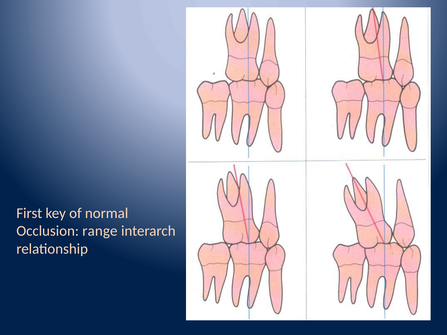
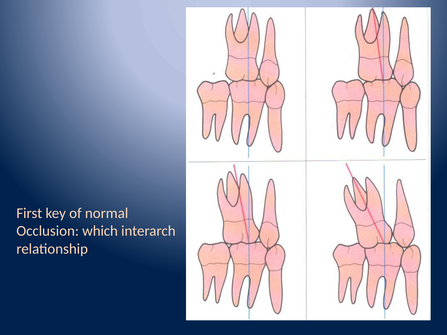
range: range -> which
